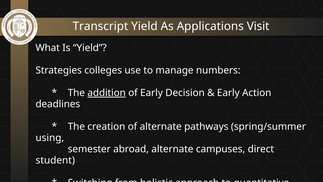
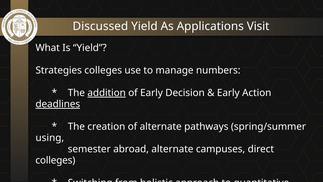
Transcript: Transcript -> Discussed
deadlines underline: none -> present
student at (55, 160): student -> colleges
